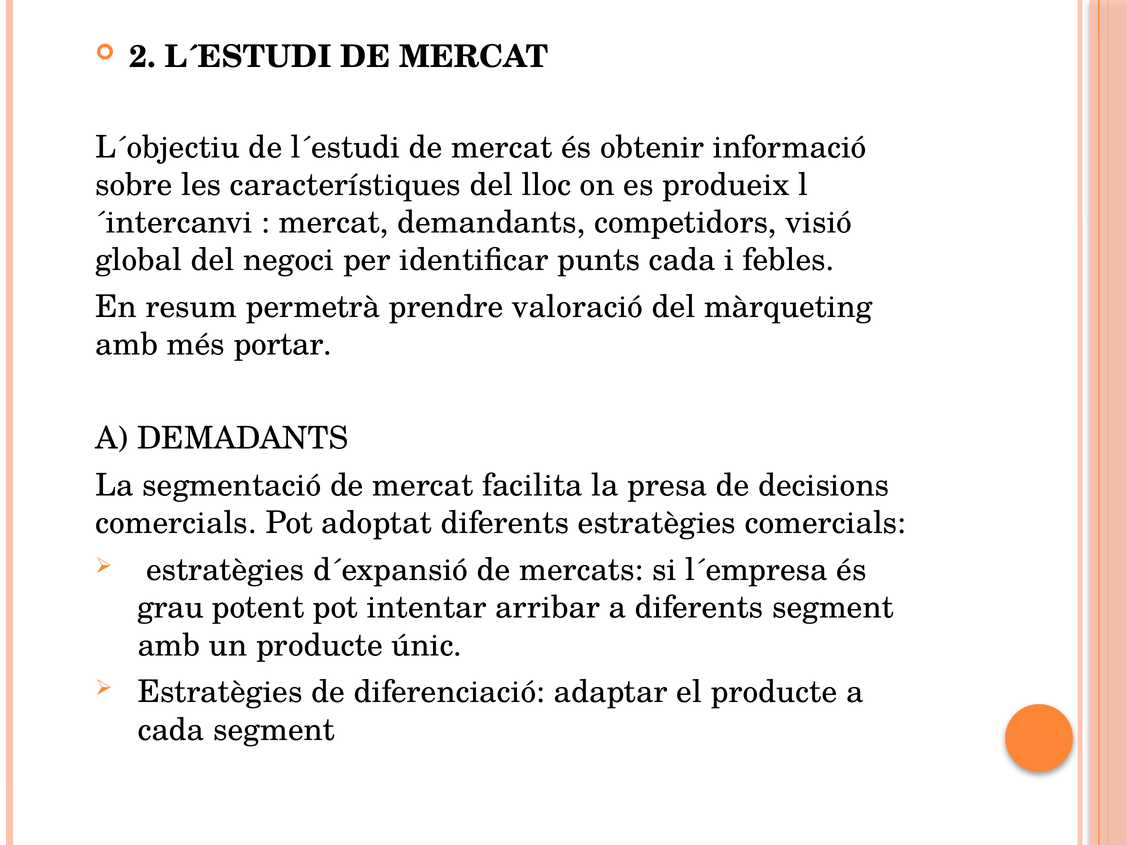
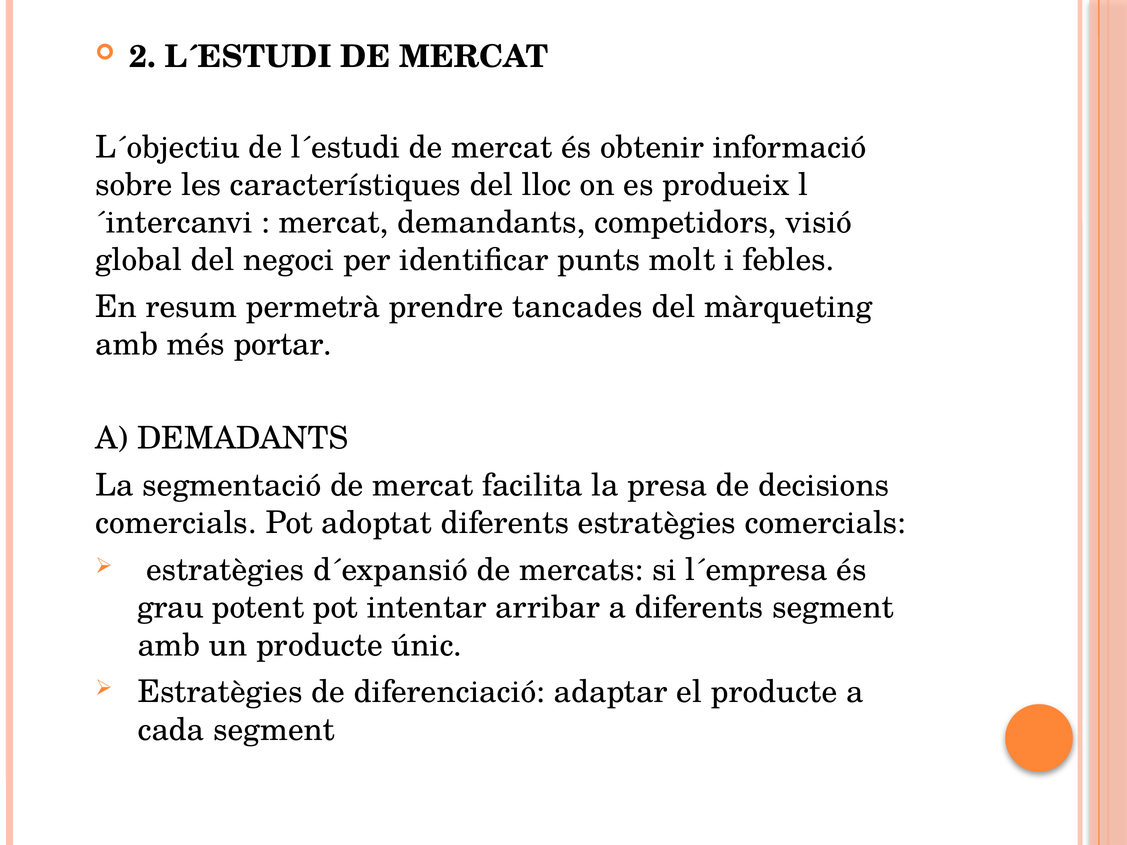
punts cada: cada -> molt
valoració: valoració -> tancades
